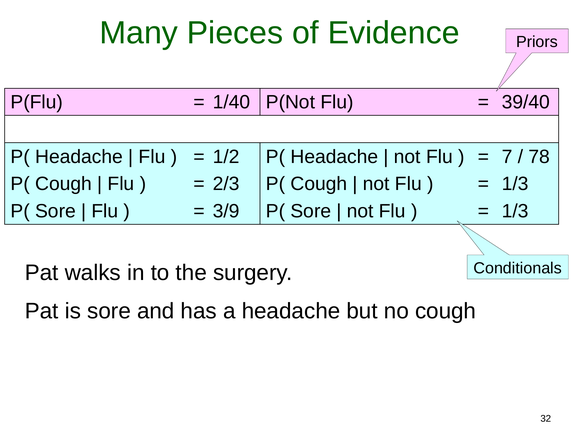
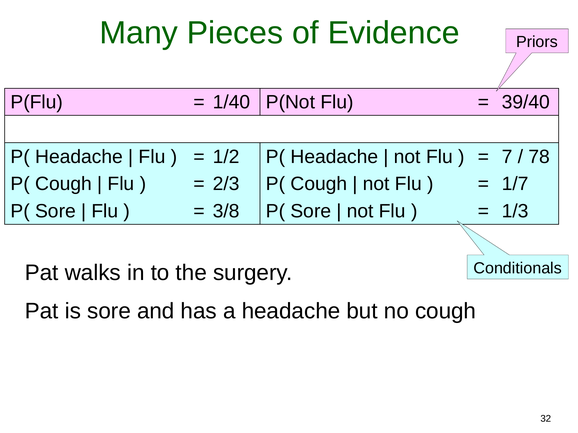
1/3 at (515, 184): 1/3 -> 1/7
3/9: 3/9 -> 3/8
